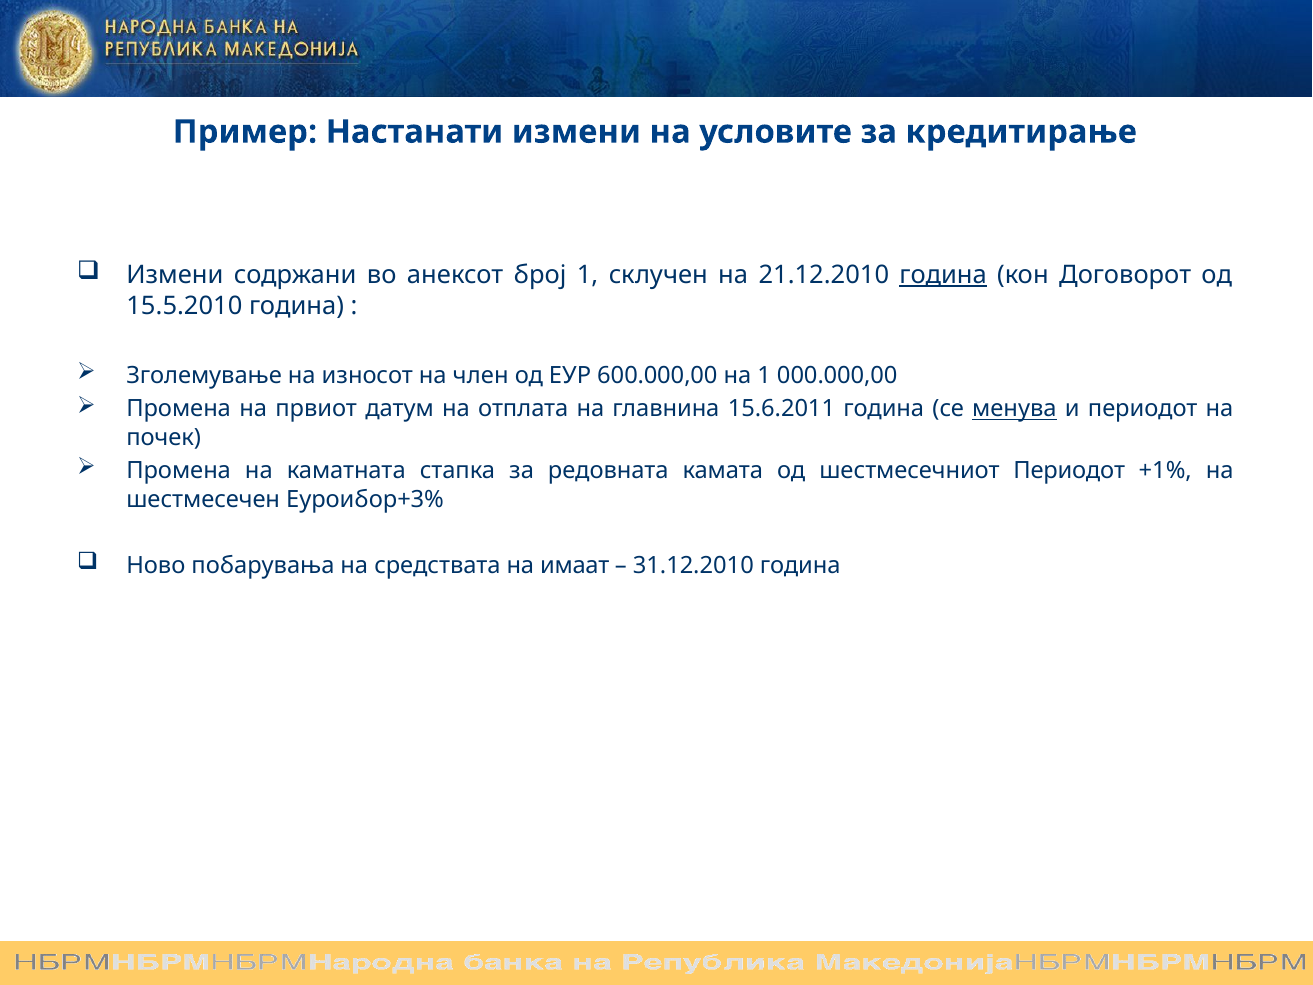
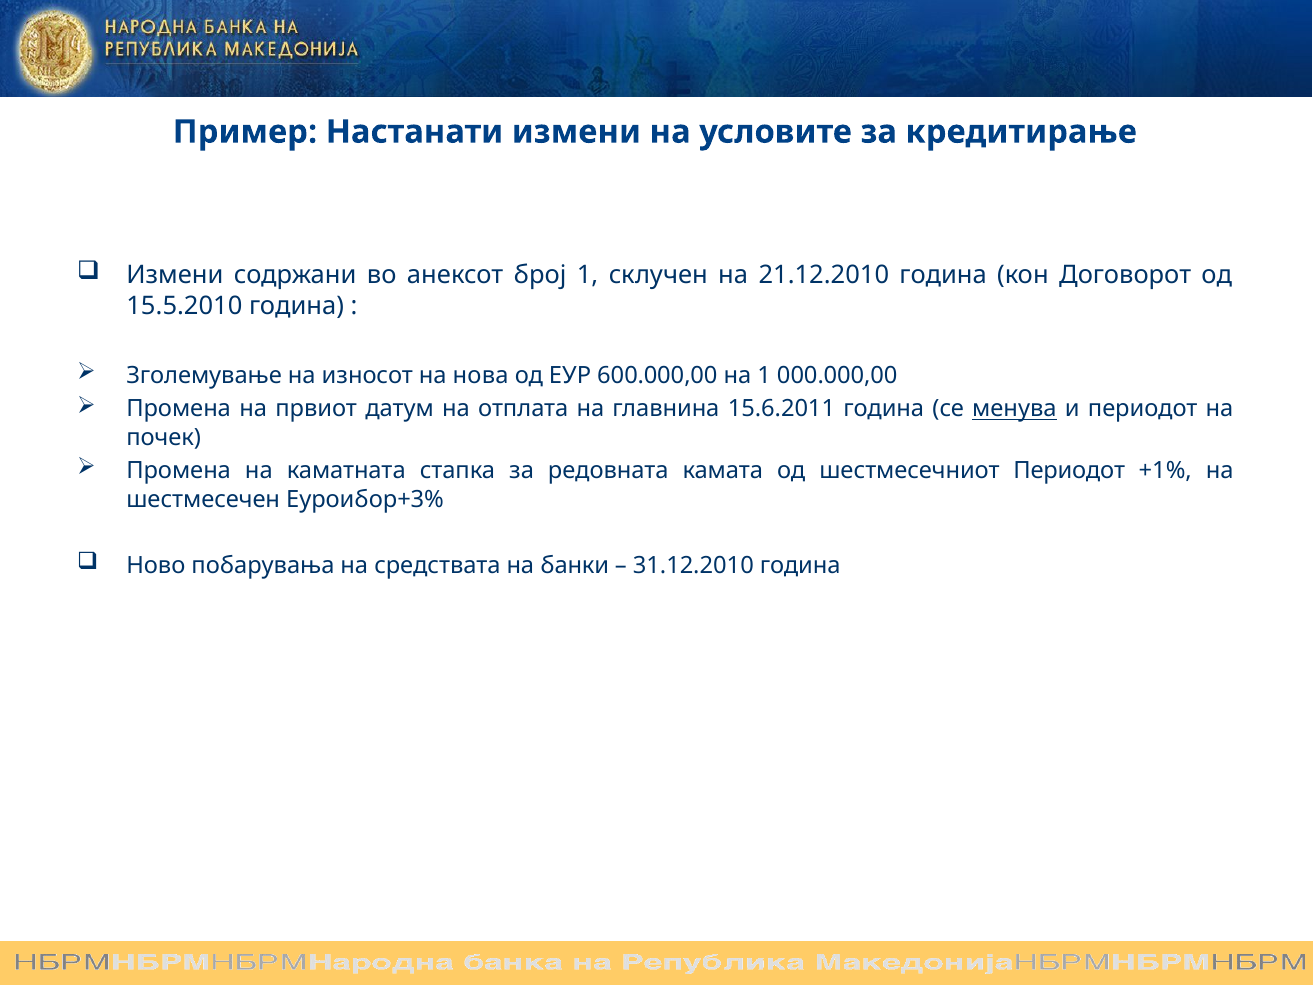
година at (943, 275) underline: present -> none
член: член -> нова
имаат: имаат -> банки
